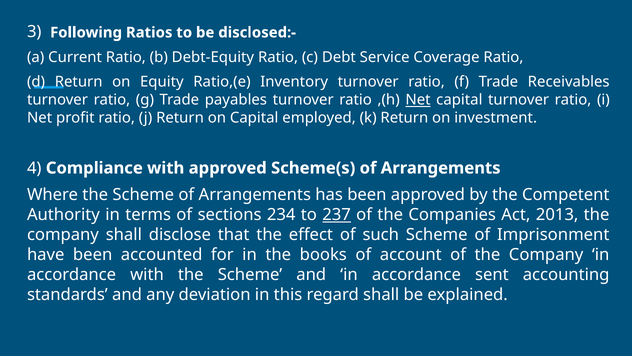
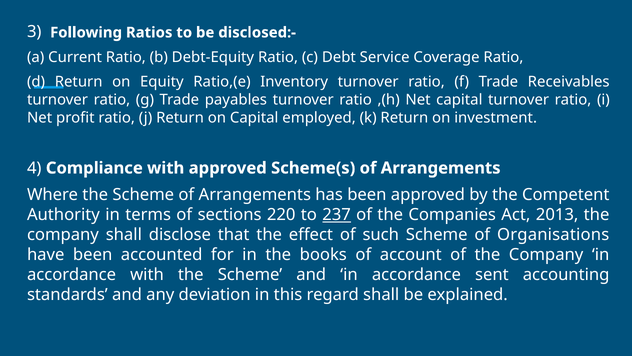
Net at (418, 100) underline: present -> none
234: 234 -> 220
Imprisonment: Imprisonment -> Organisations
